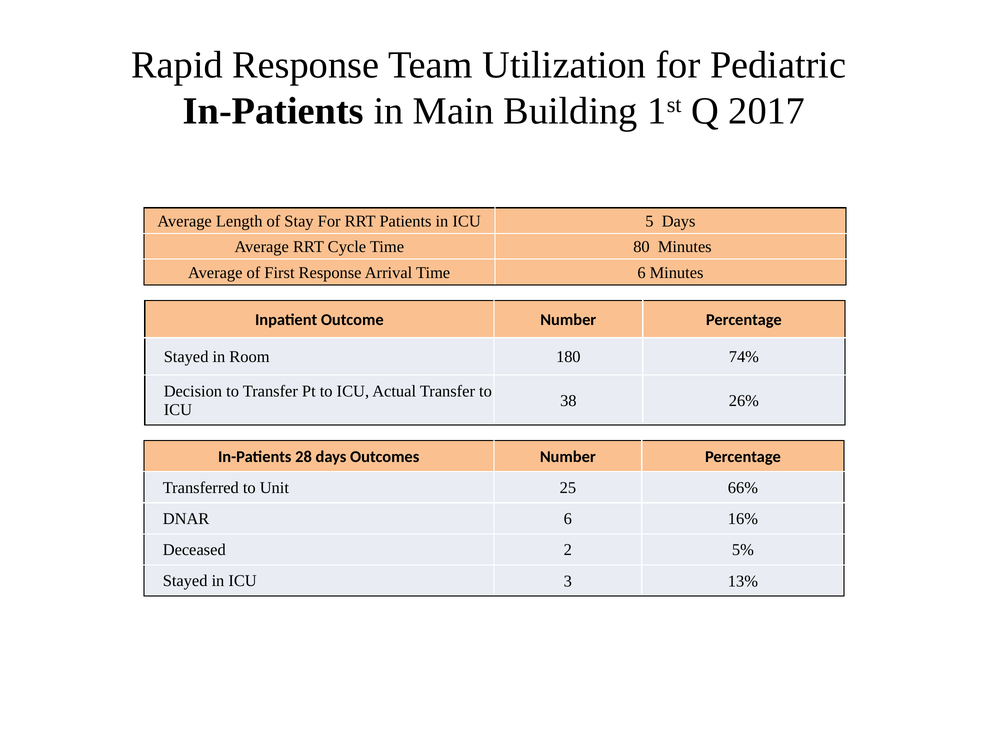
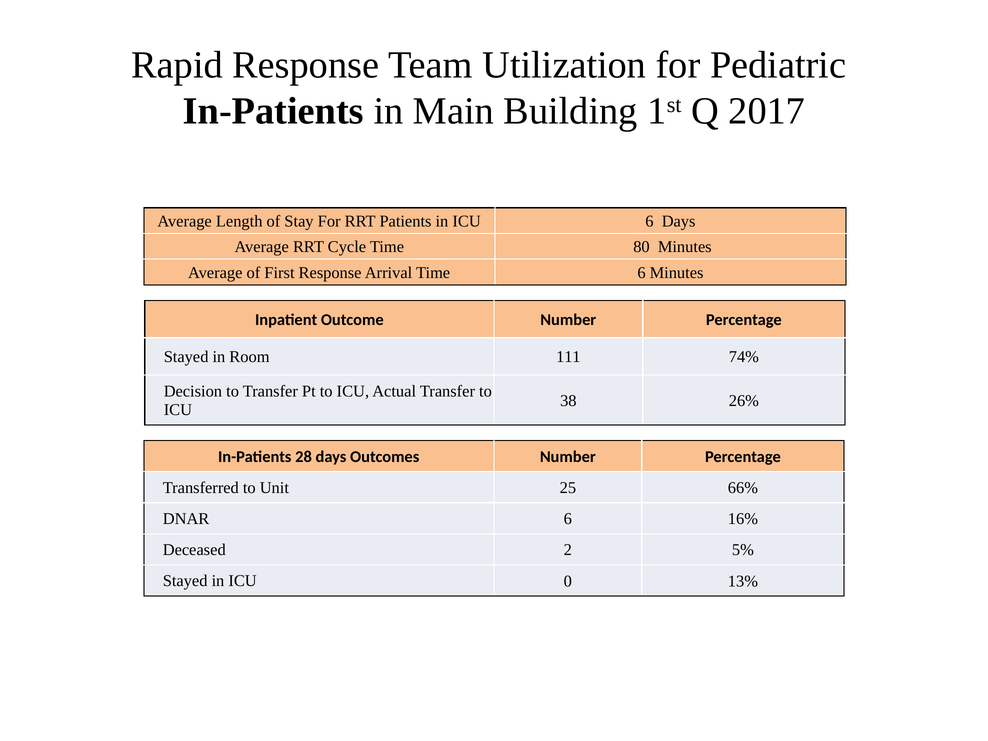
ICU 5: 5 -> 6
180: 180 -> 111
3: 3 -> 0
